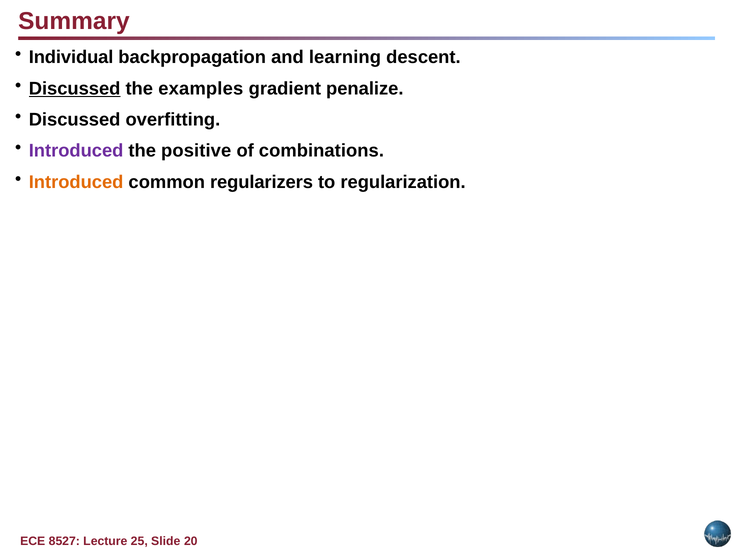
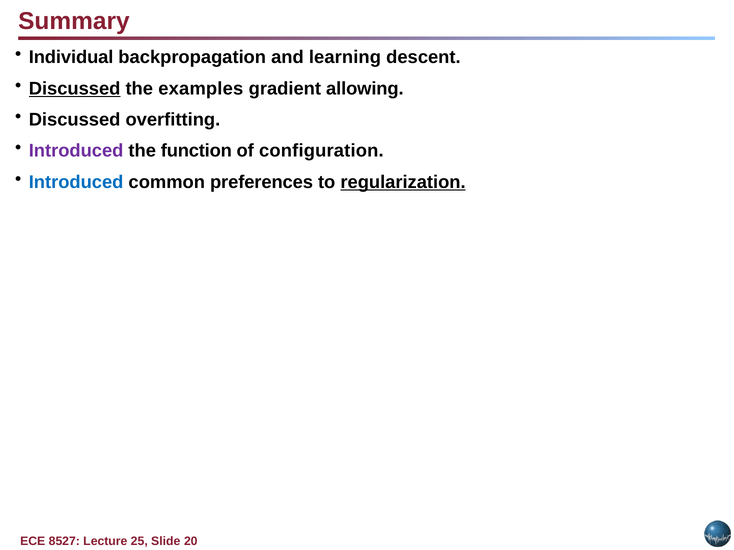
penalize: penalize -> allowing
positive: positive -> function
combinations: combinations -> configuration
Introduced at (76, 182) colour: orange -> blue
regularizers: regularizers -> preferences
regularization underline: none -> present
